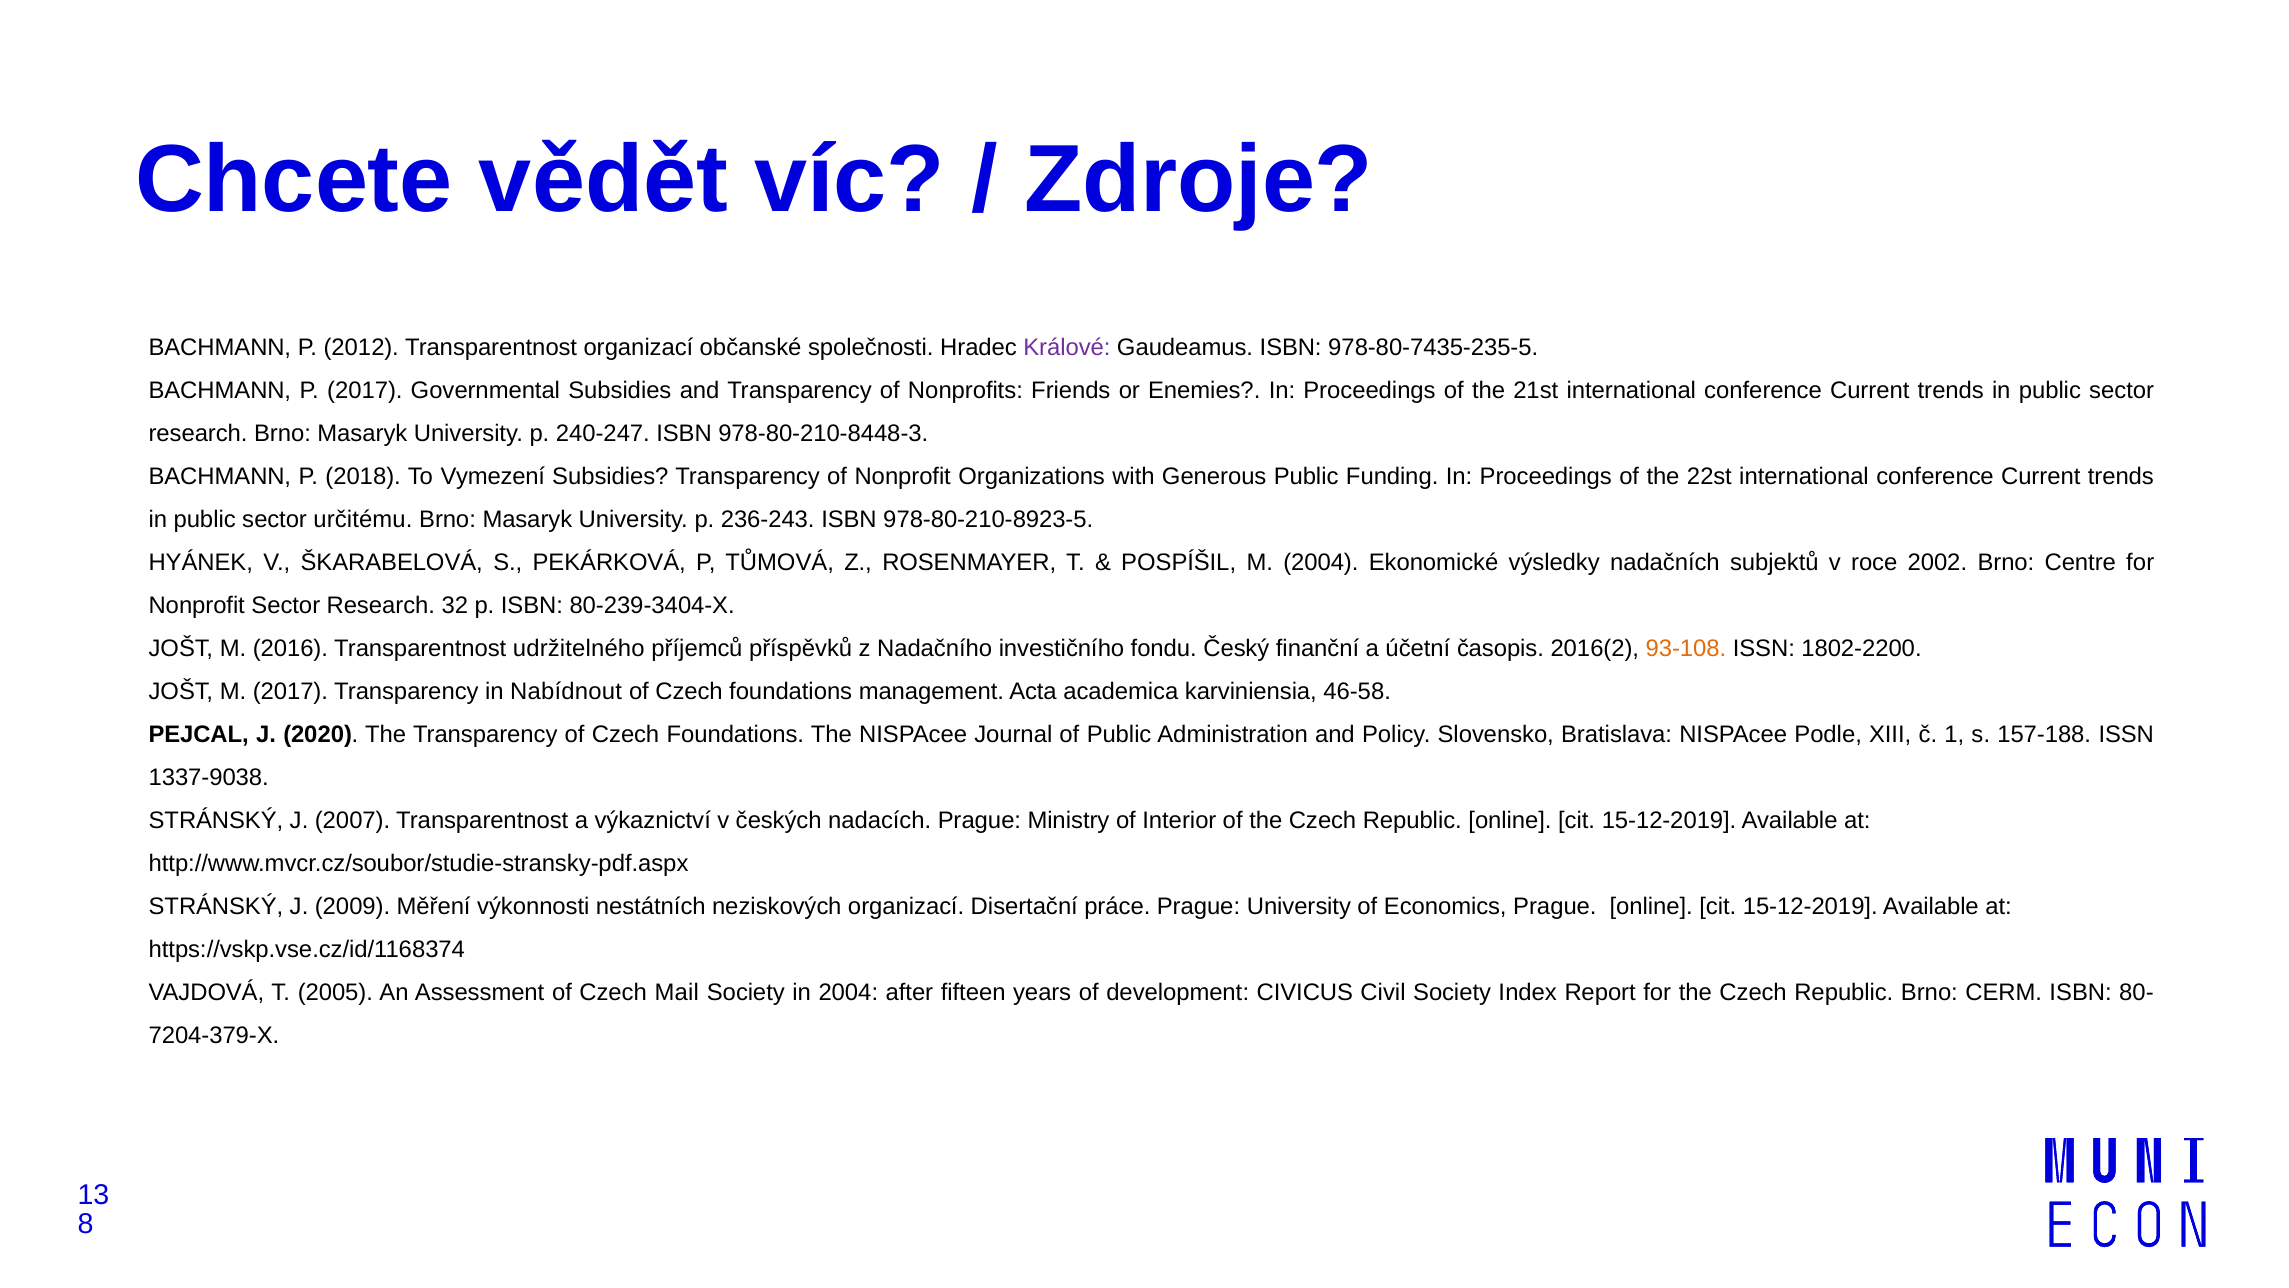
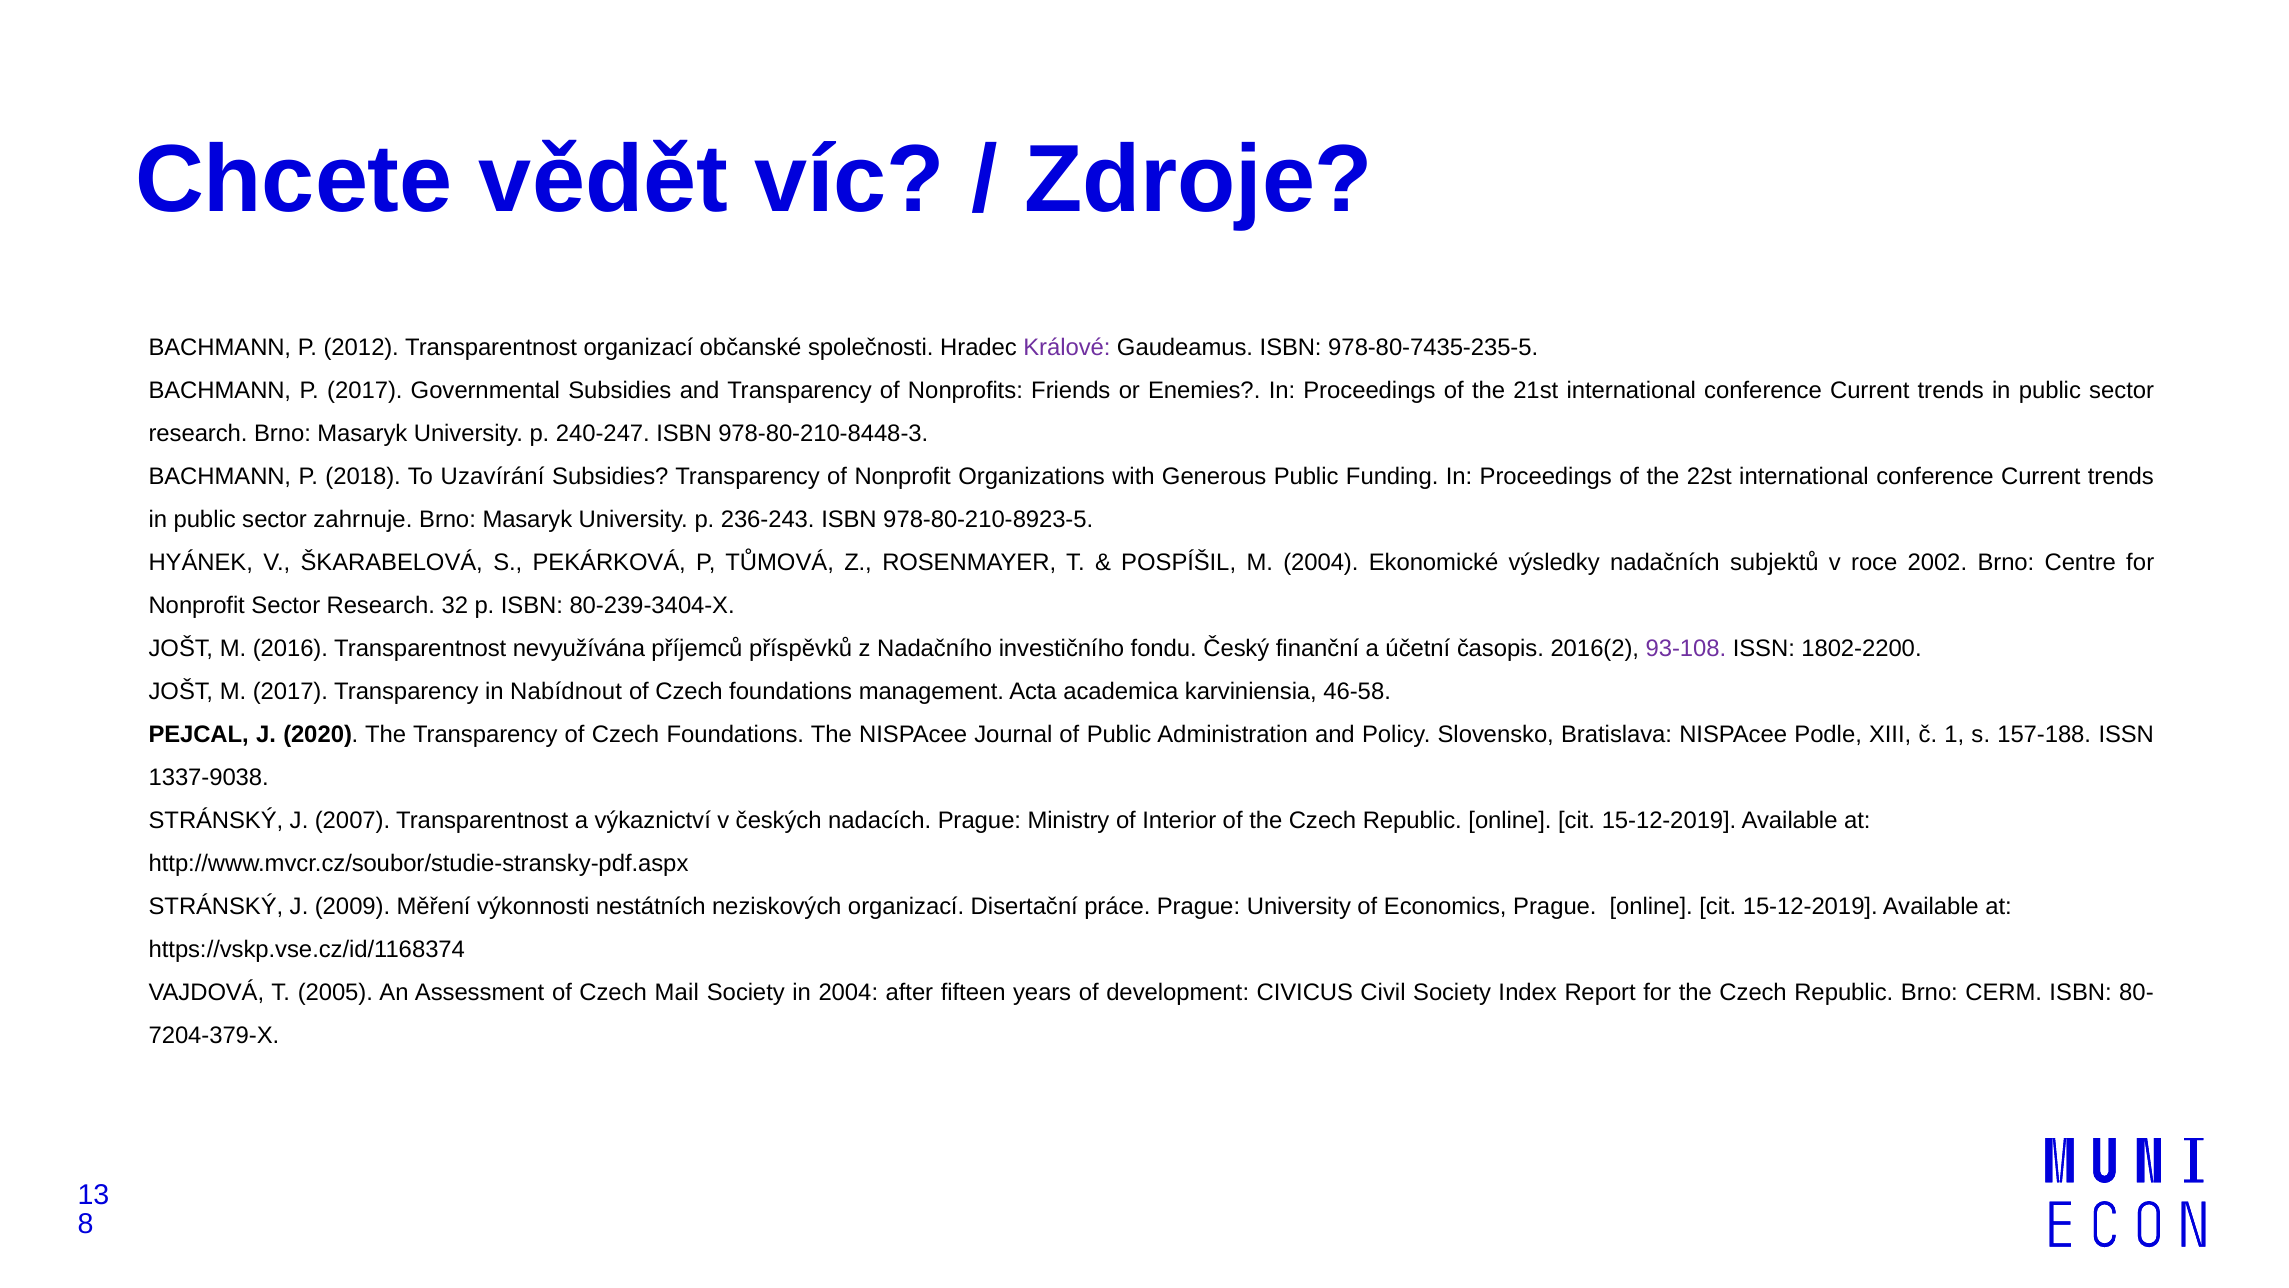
Vymezení: Vymezení -> Uzavírání
určitému: určitému -> zahrnuje
udržitelného: udržitelného -> nevyužívána
93-108 colour: orange -> purple
